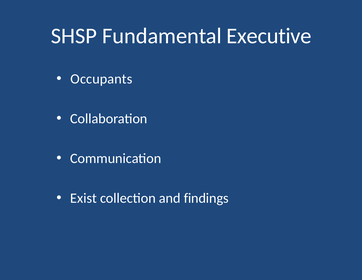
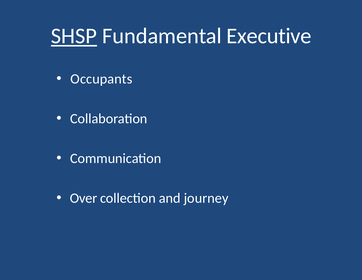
SHSP underline: none -> present
Exist: Exist -> Over
findings: findings -> journey
